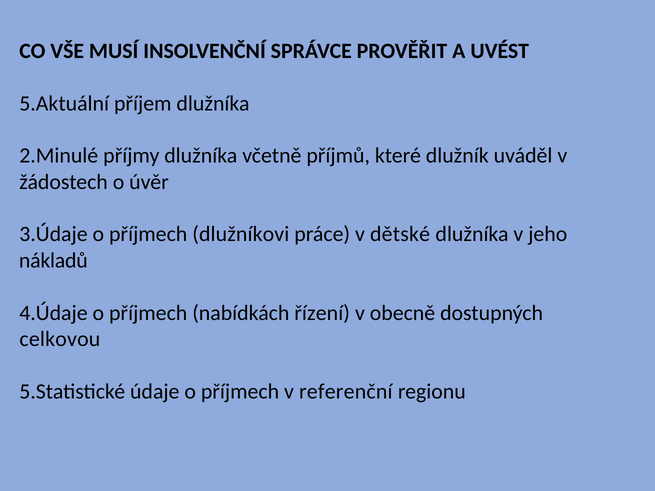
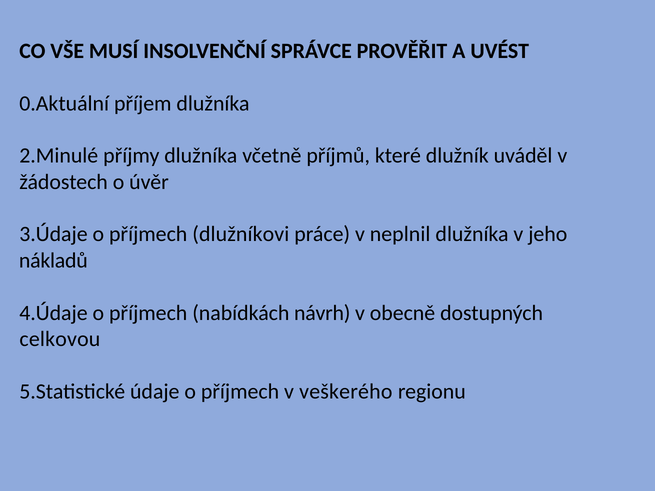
5.Aktuální: 5.Aktuální -> 0.Aktuální
dětské: dětské -> neplnil
řízení: řízení -> návrh
referenční: referenční -> veškerého
